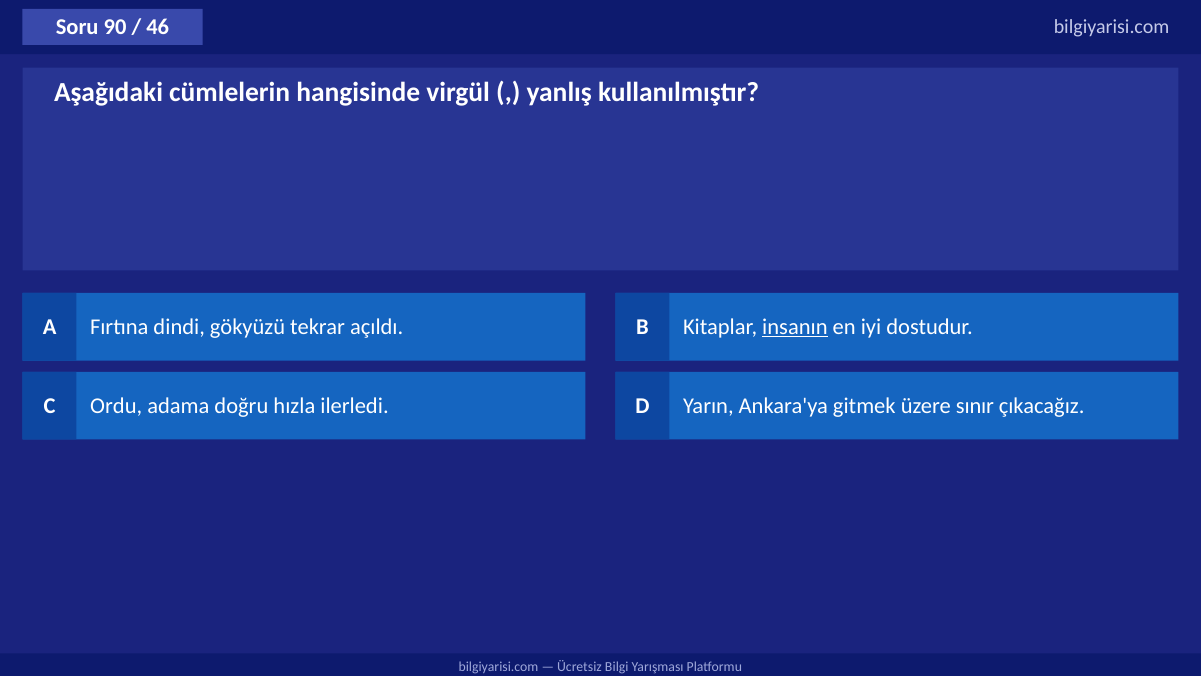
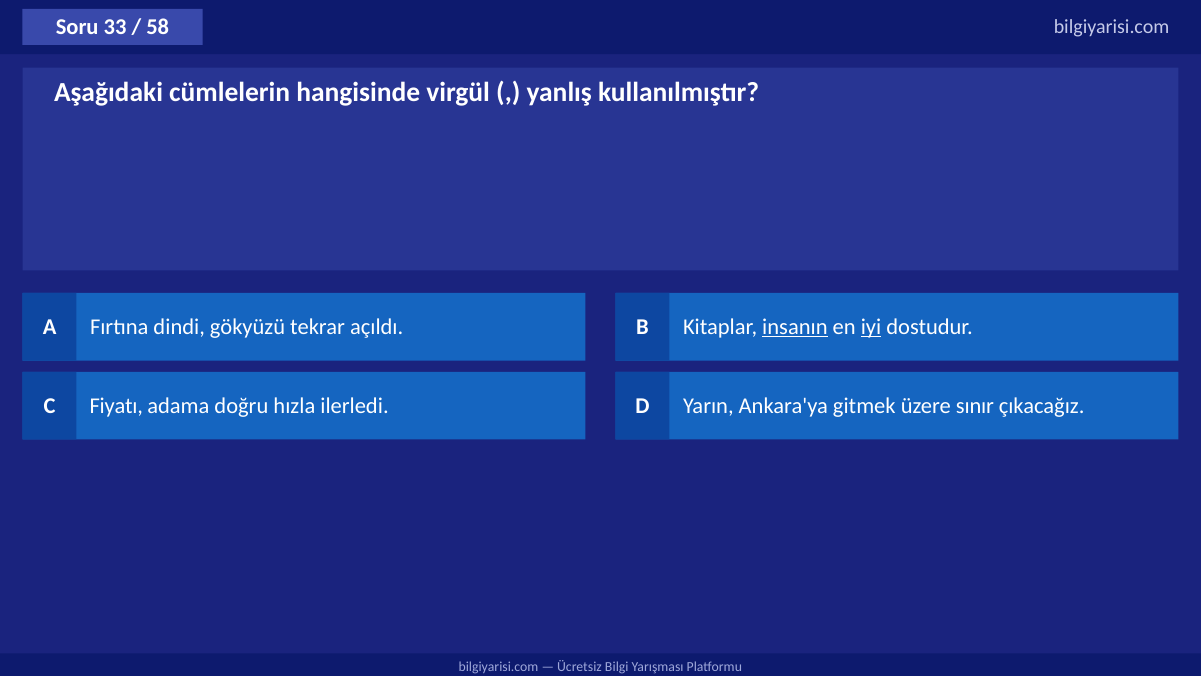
90: 90 -> 33
46: 46 -> 58
iyi underline: none -> present
Ordu: Ordu -> Fiyatı
